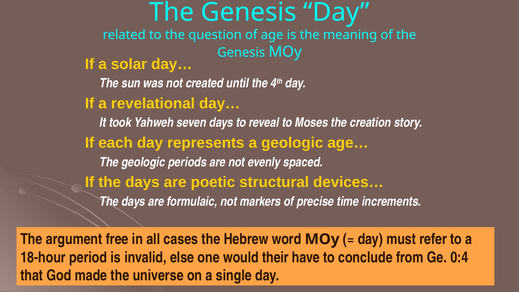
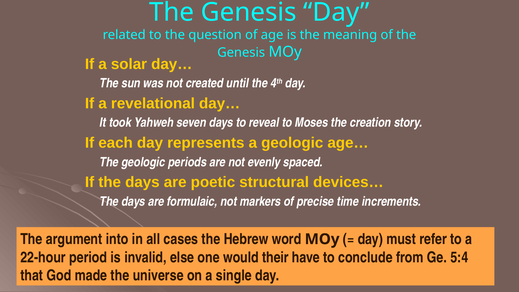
free: free -> into
18-hour: 18-hour -> 22-hour
0:4: 0:4 -> 5:4
